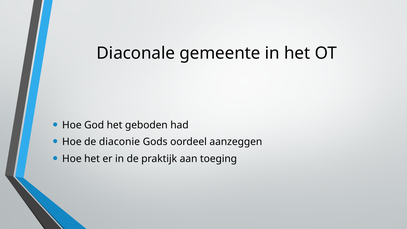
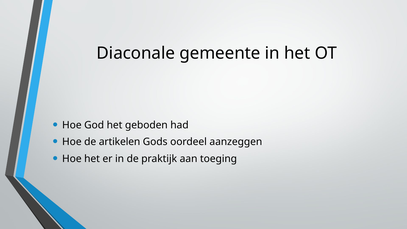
diaconie: diaconie -> artikelen
